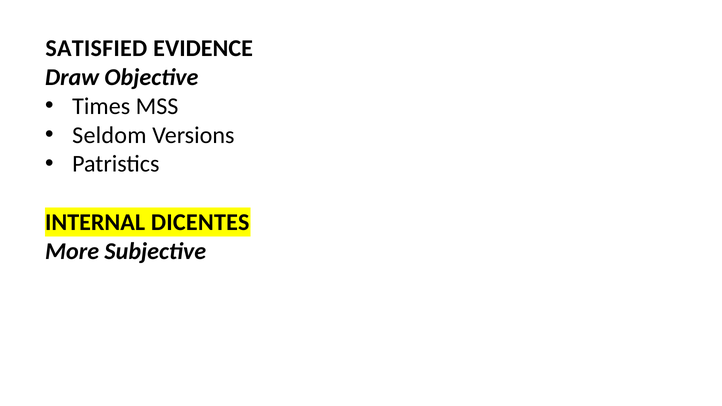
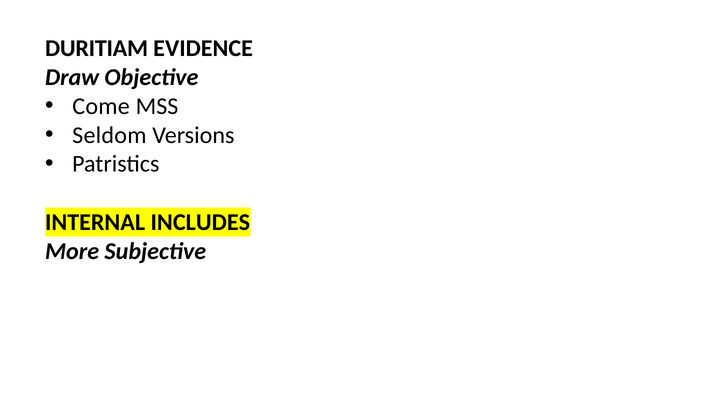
SATISFIED: SATISFIED -> DURITIAM
Times: Times -> Come
DICENTES: DICENTES -> INCLUDES
